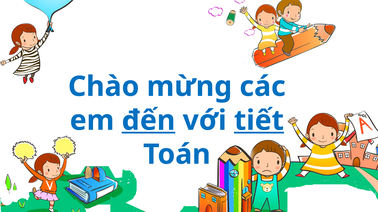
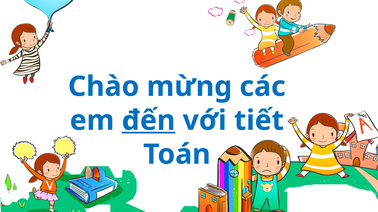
tiết underline: present -> none
